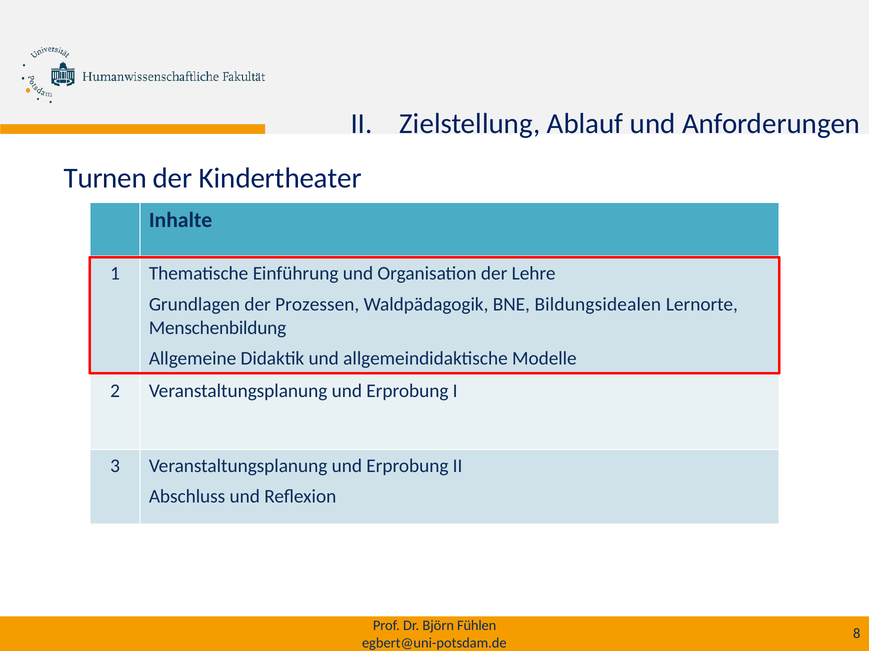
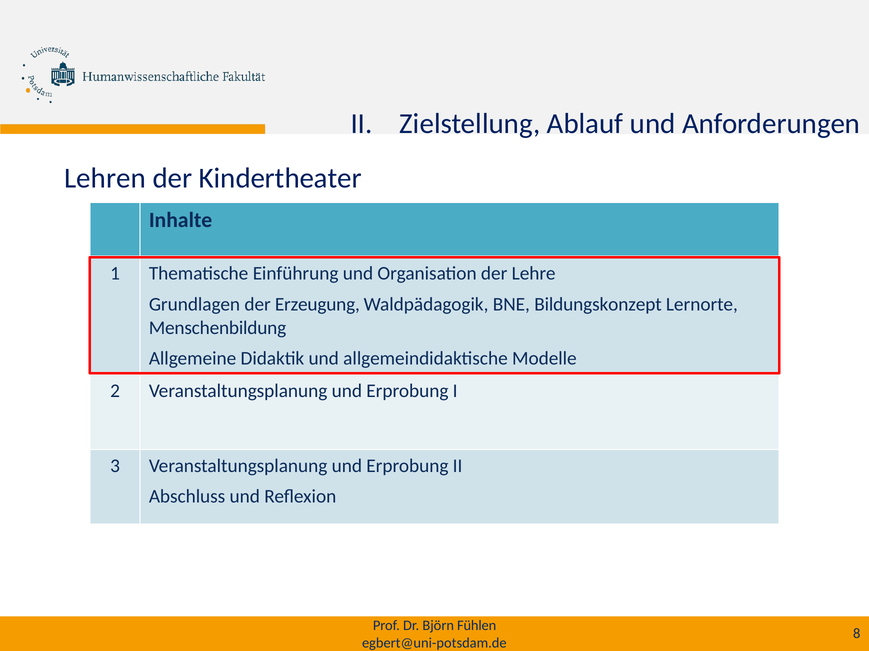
Turnen: Turnen -> Lehren
Prozessen: Prozessen -> Erzeugung
Bildungsidealen: Bildungsidealen -> Bildungskonzept
